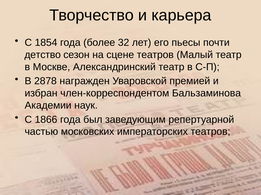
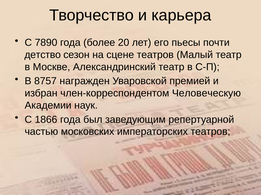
1854: 1854 -> 7890
32: 32 -> 20
2878: 2878 -> 8757
Бальзаминова: Бальзаминова -> Человеческую
